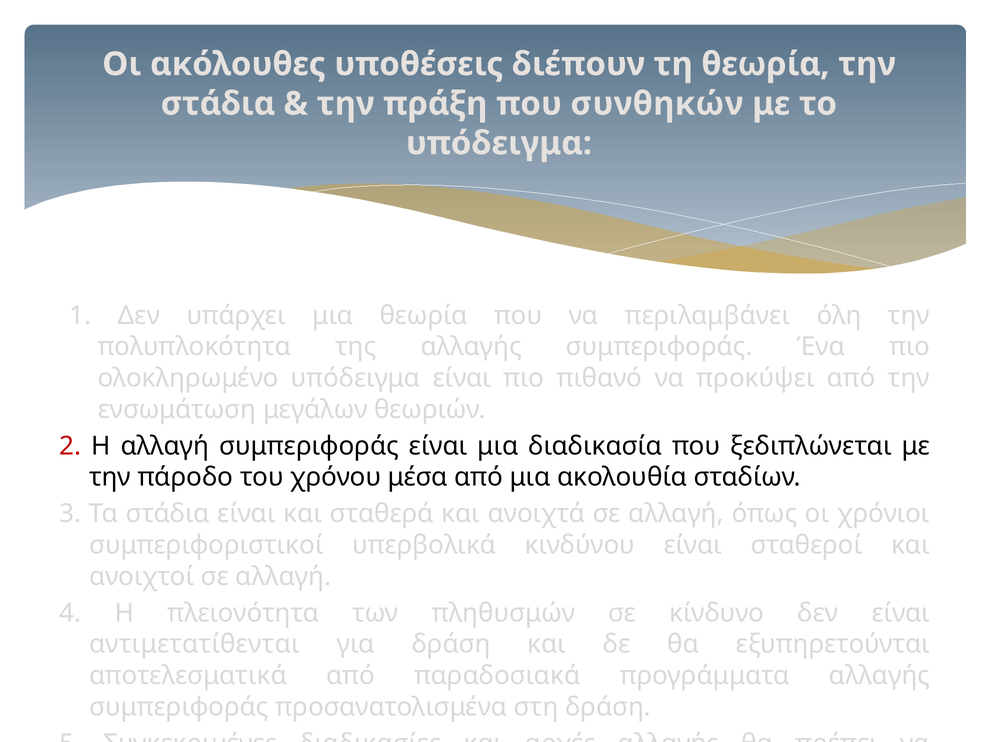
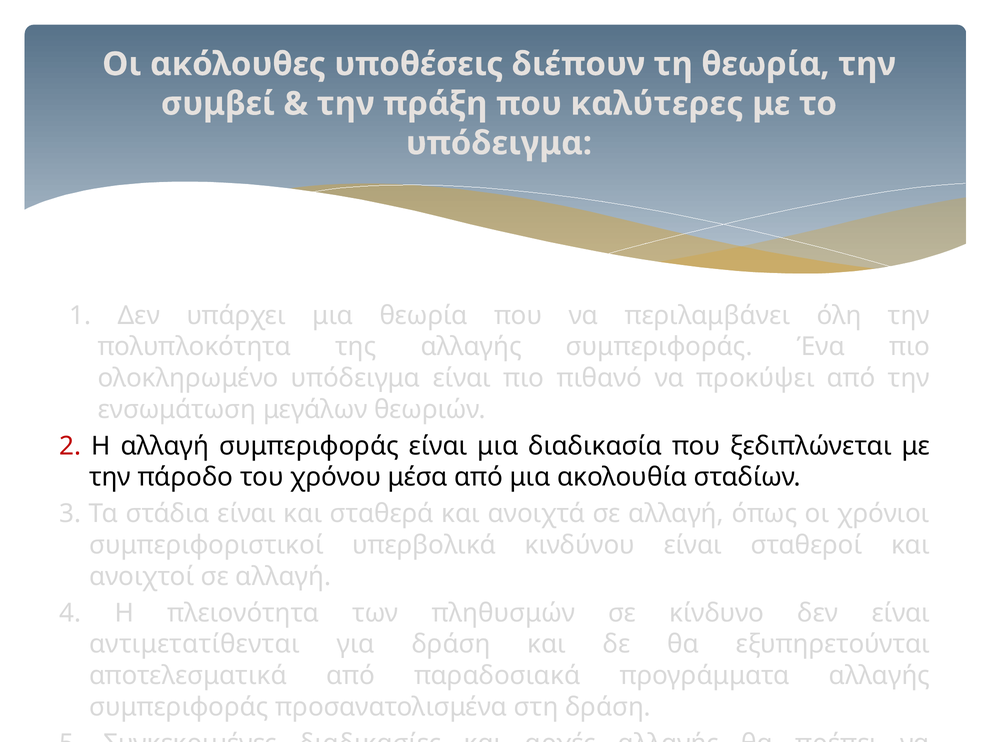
στάδια at (218, 104): στάδια -> συμβεί
συνθηκών: συνθηκών -> καλύτερες
